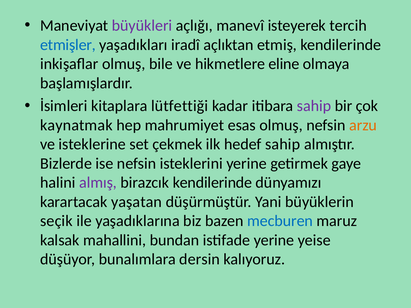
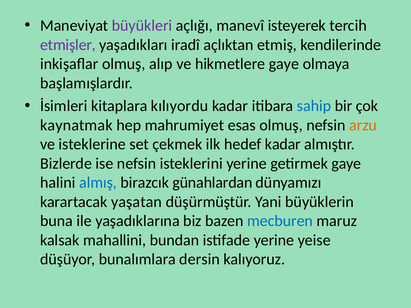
etmişler colour: blue -> purple
bile: bile -> alıp
hikmetlere eline: eline -> gaye
lütfettiği: lütfettiği -> kılıyordu
sahip at (314, 106) colour: purple -> blue
hedef sahip: sahip -> kadar
almış colour: purple -> blue
birazcık kendilerinde: kendilerinde -> günahlardan
seçik: seçik -> buna
